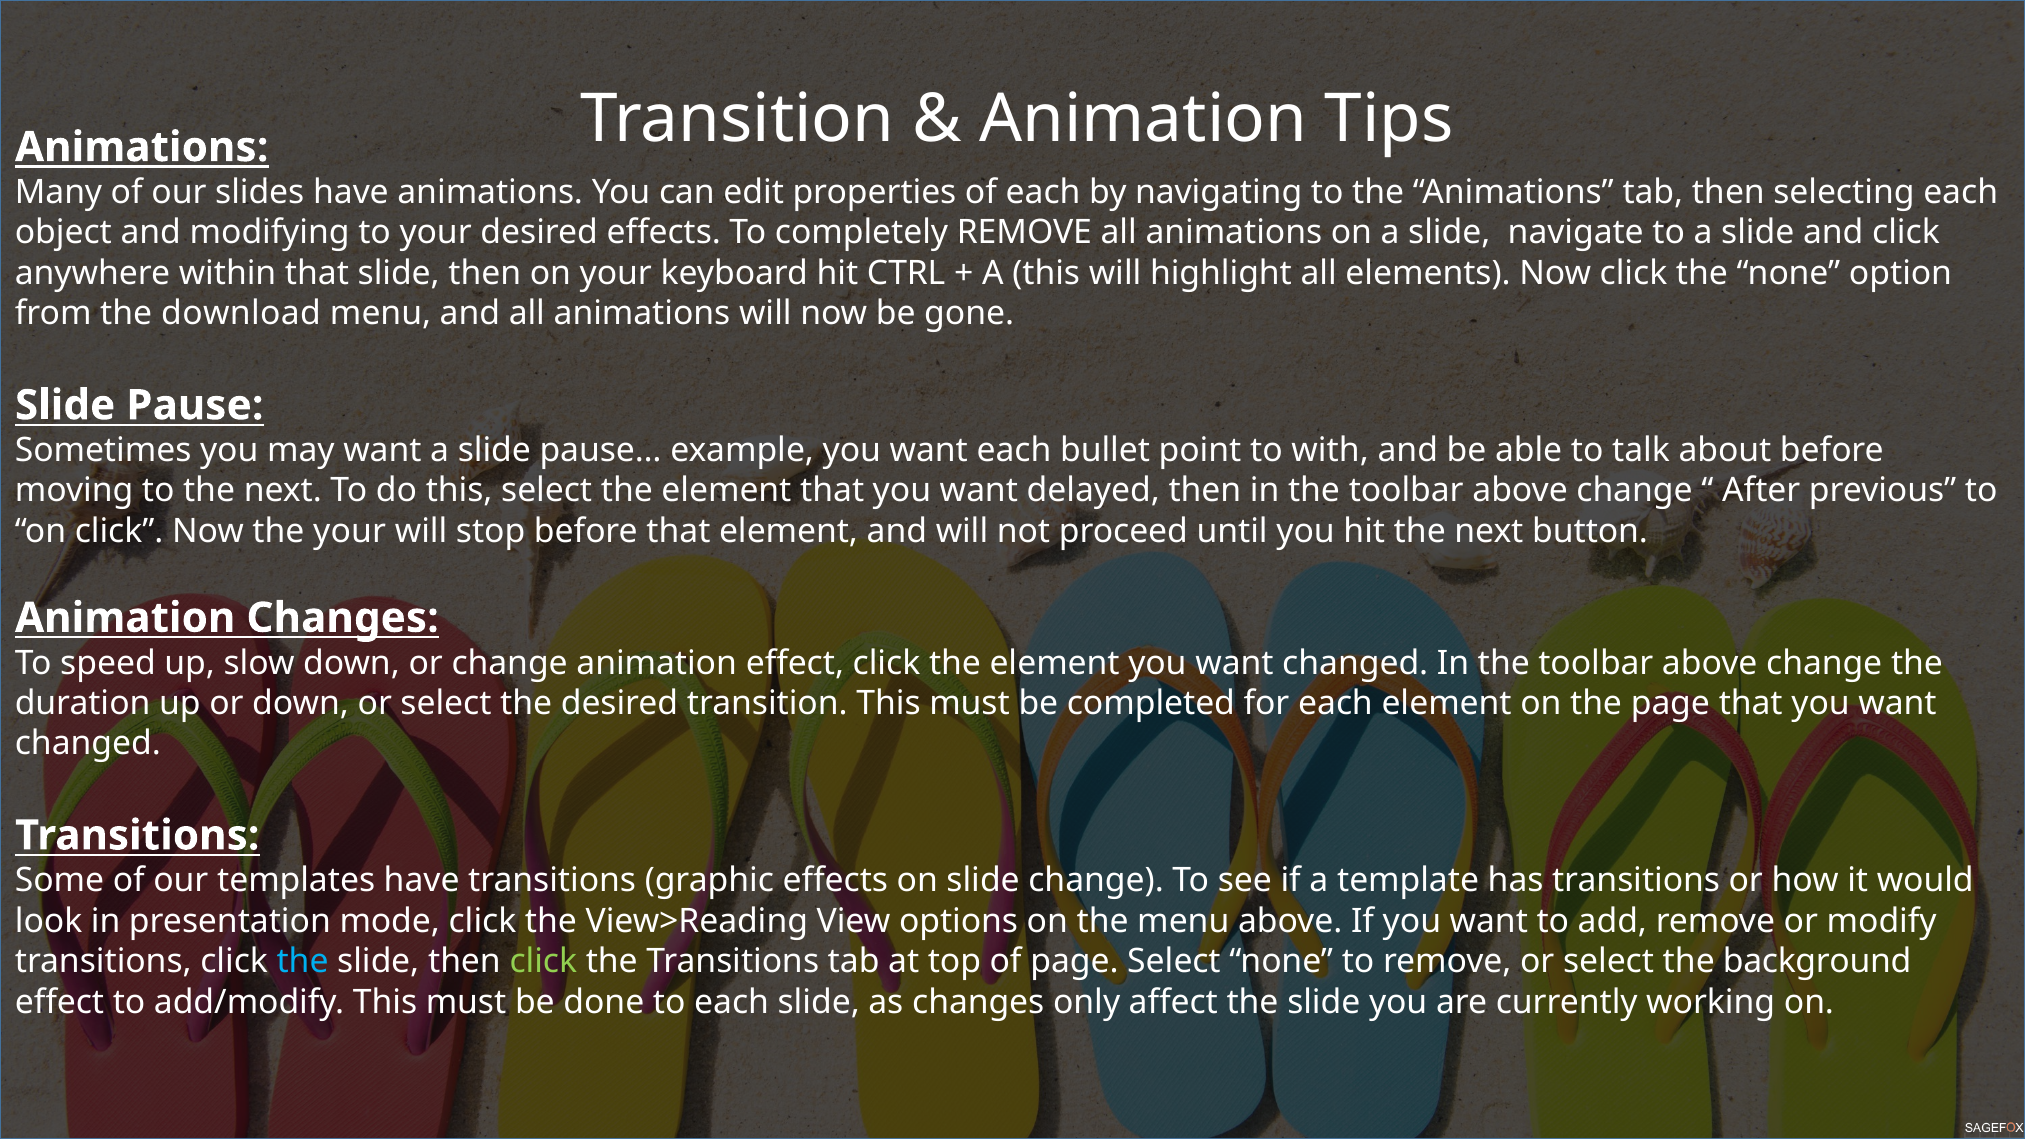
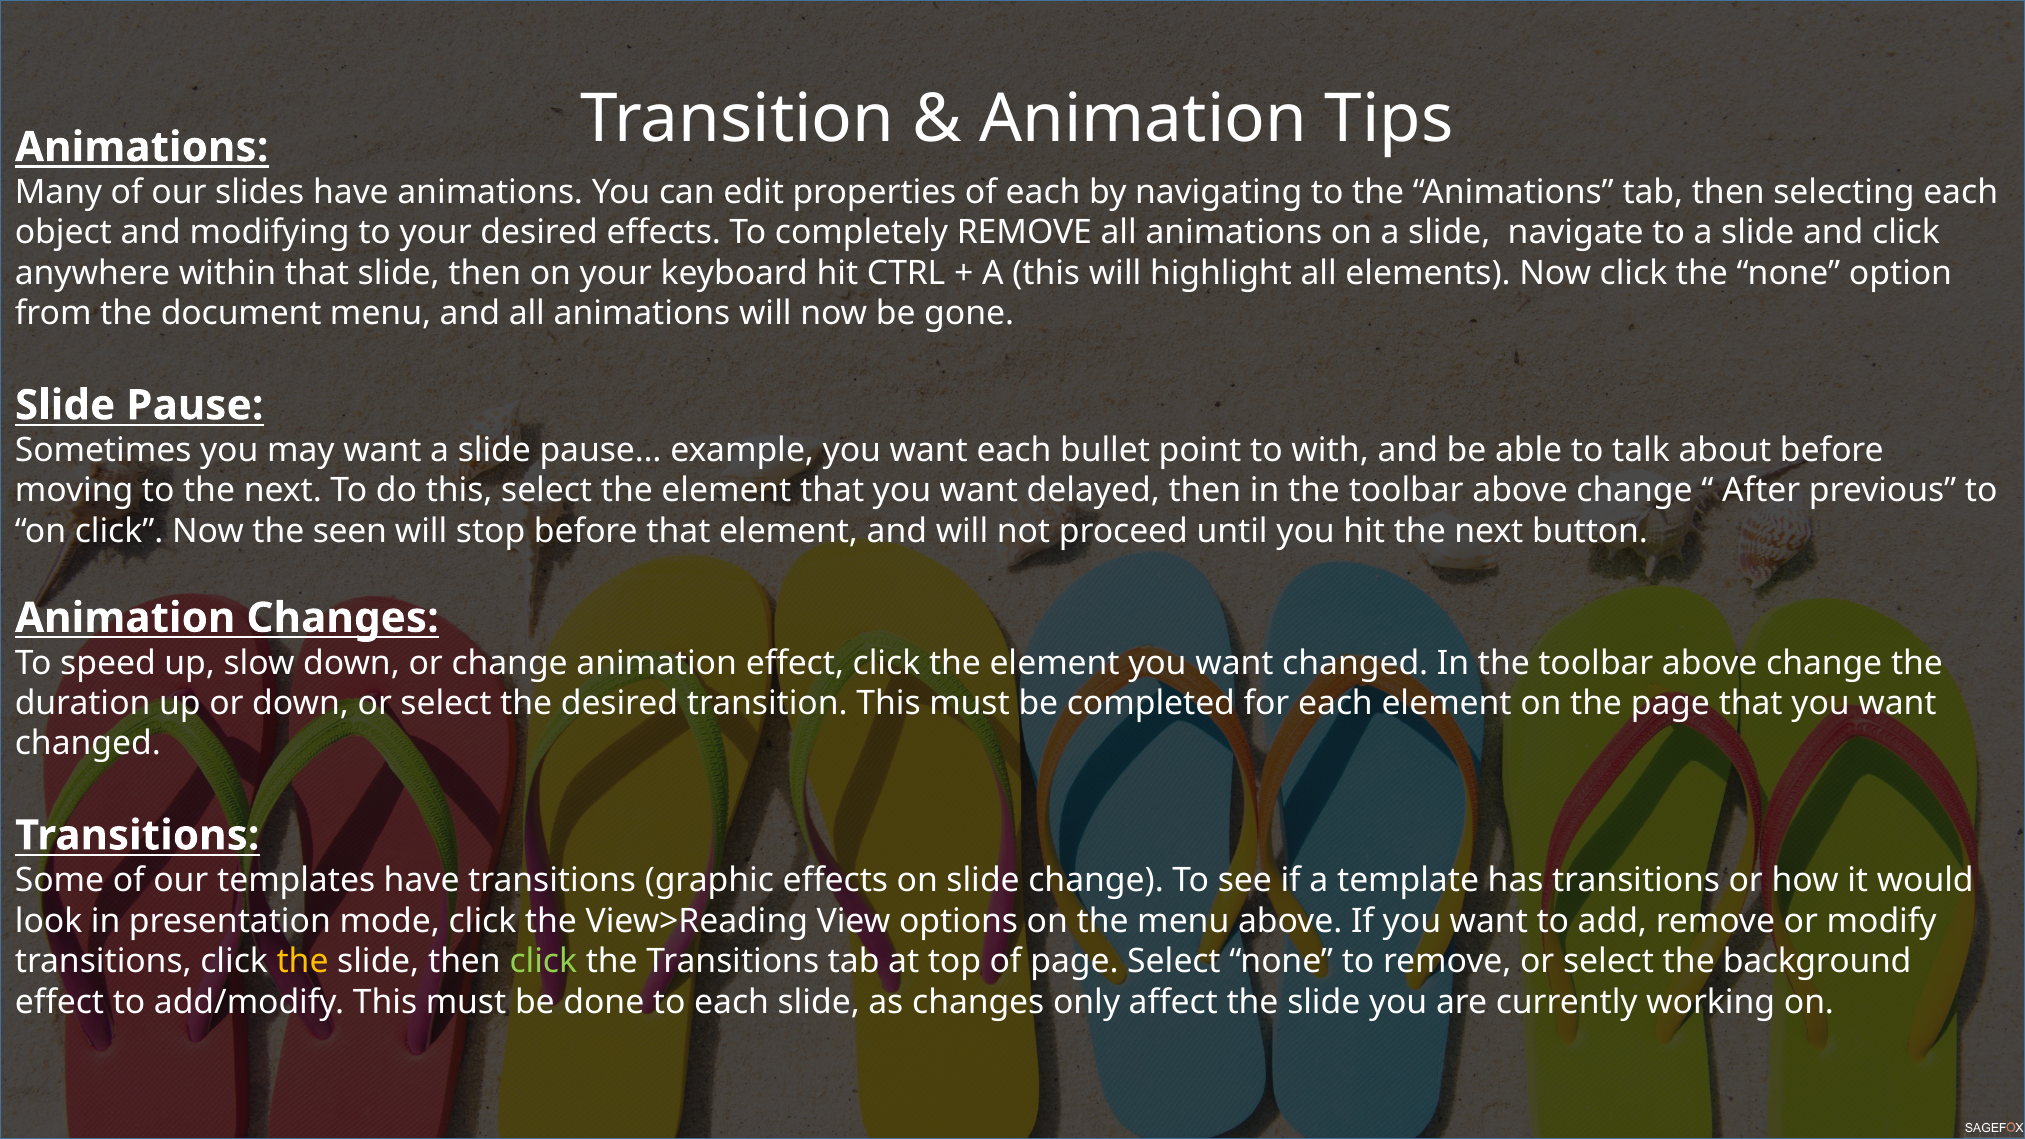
download: download -> document
the your: your -> seen
the at (303, 962) colour: light blue -> yellow
